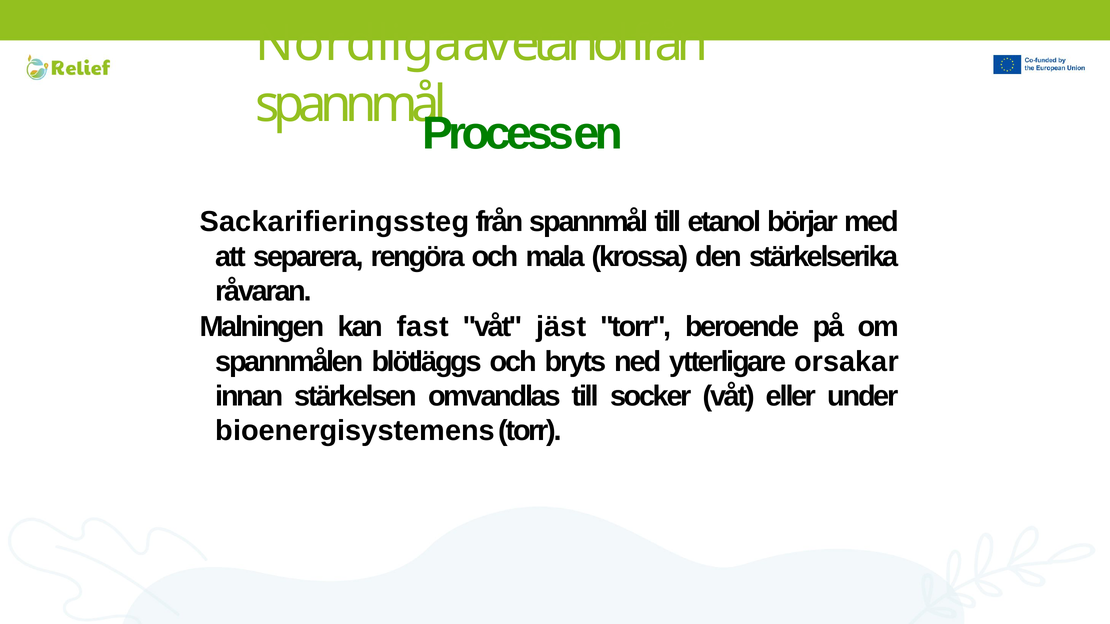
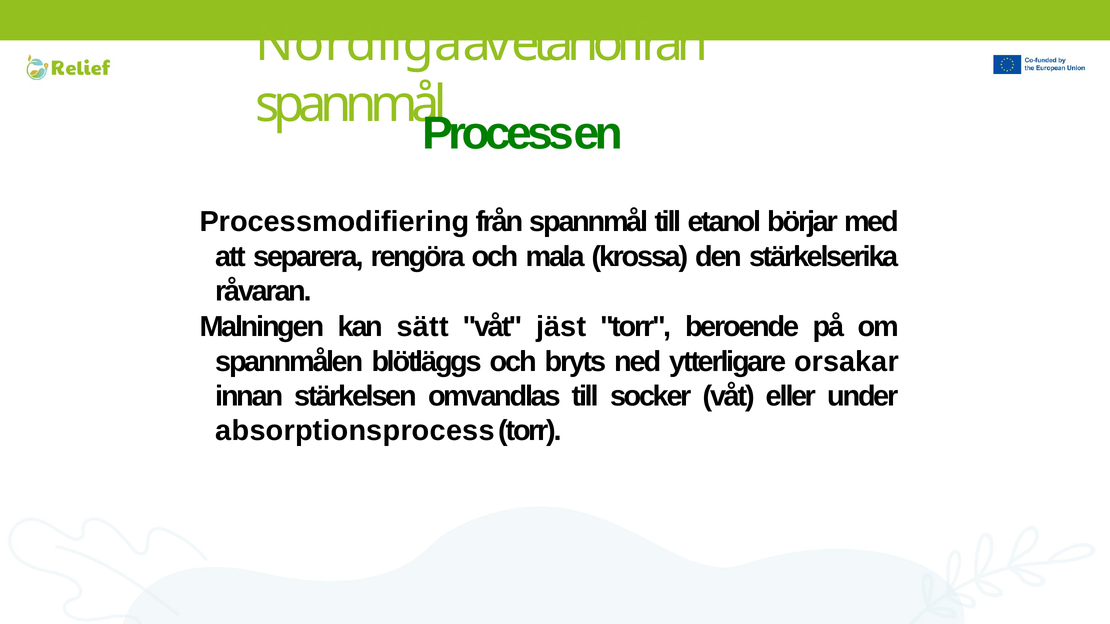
Sackarifieringssteg: Sackarifieringssteg -> Processmodifiering
fast: fast -> sätt
bioenergisystemens: bioenergisystemens -> absorptionsprocess
